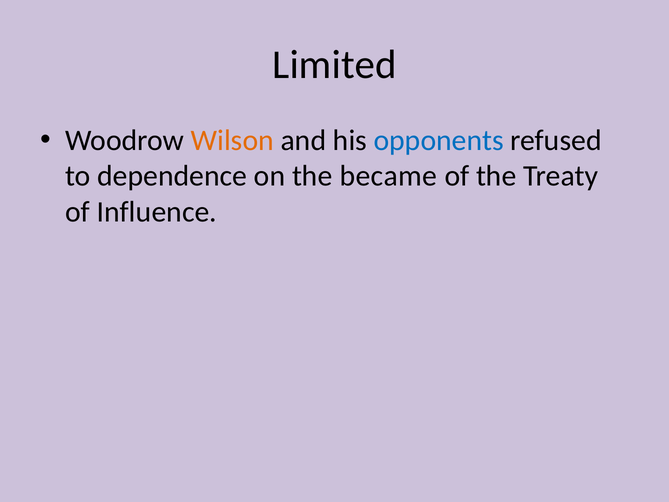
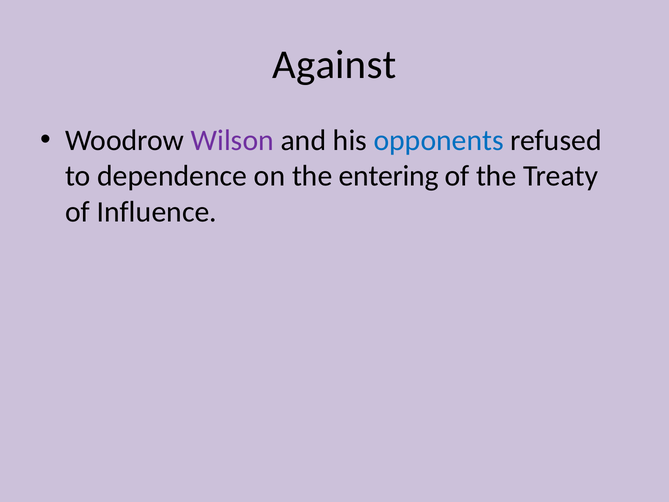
Limited: Limited -> Against
Wilson colour: orange -> purple
became: became -> entering
